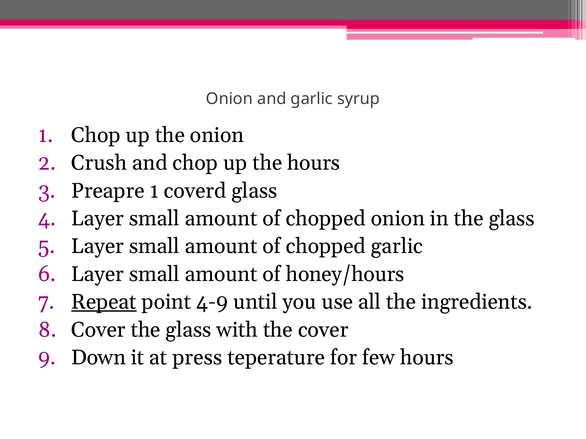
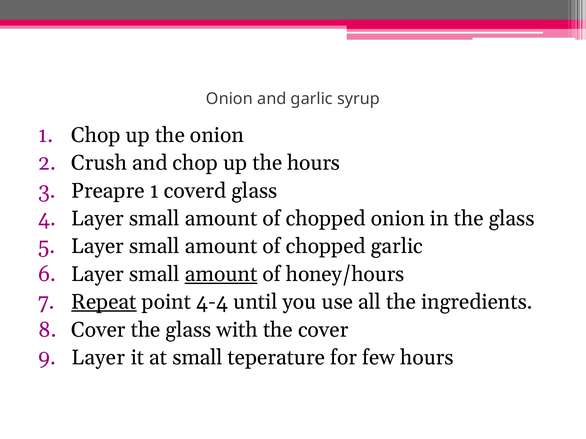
amount at (221, 274) underline: none -> present
4-9: 4-9 -> 4-4
Down at (98, 358): Down -> Layer
at press: press -> small
